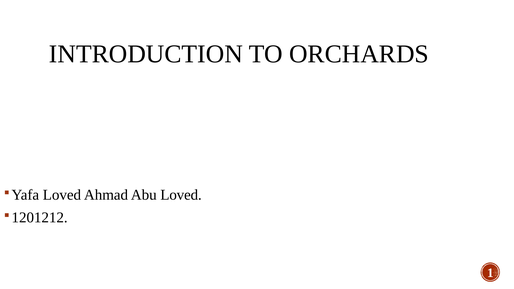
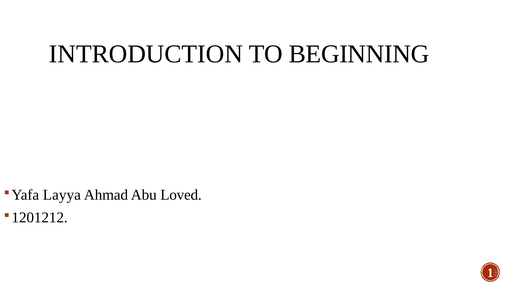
ORCHARDS: ORCHARDS -> BEGINNING
Loved at (62, 195): Loved -> Layya
